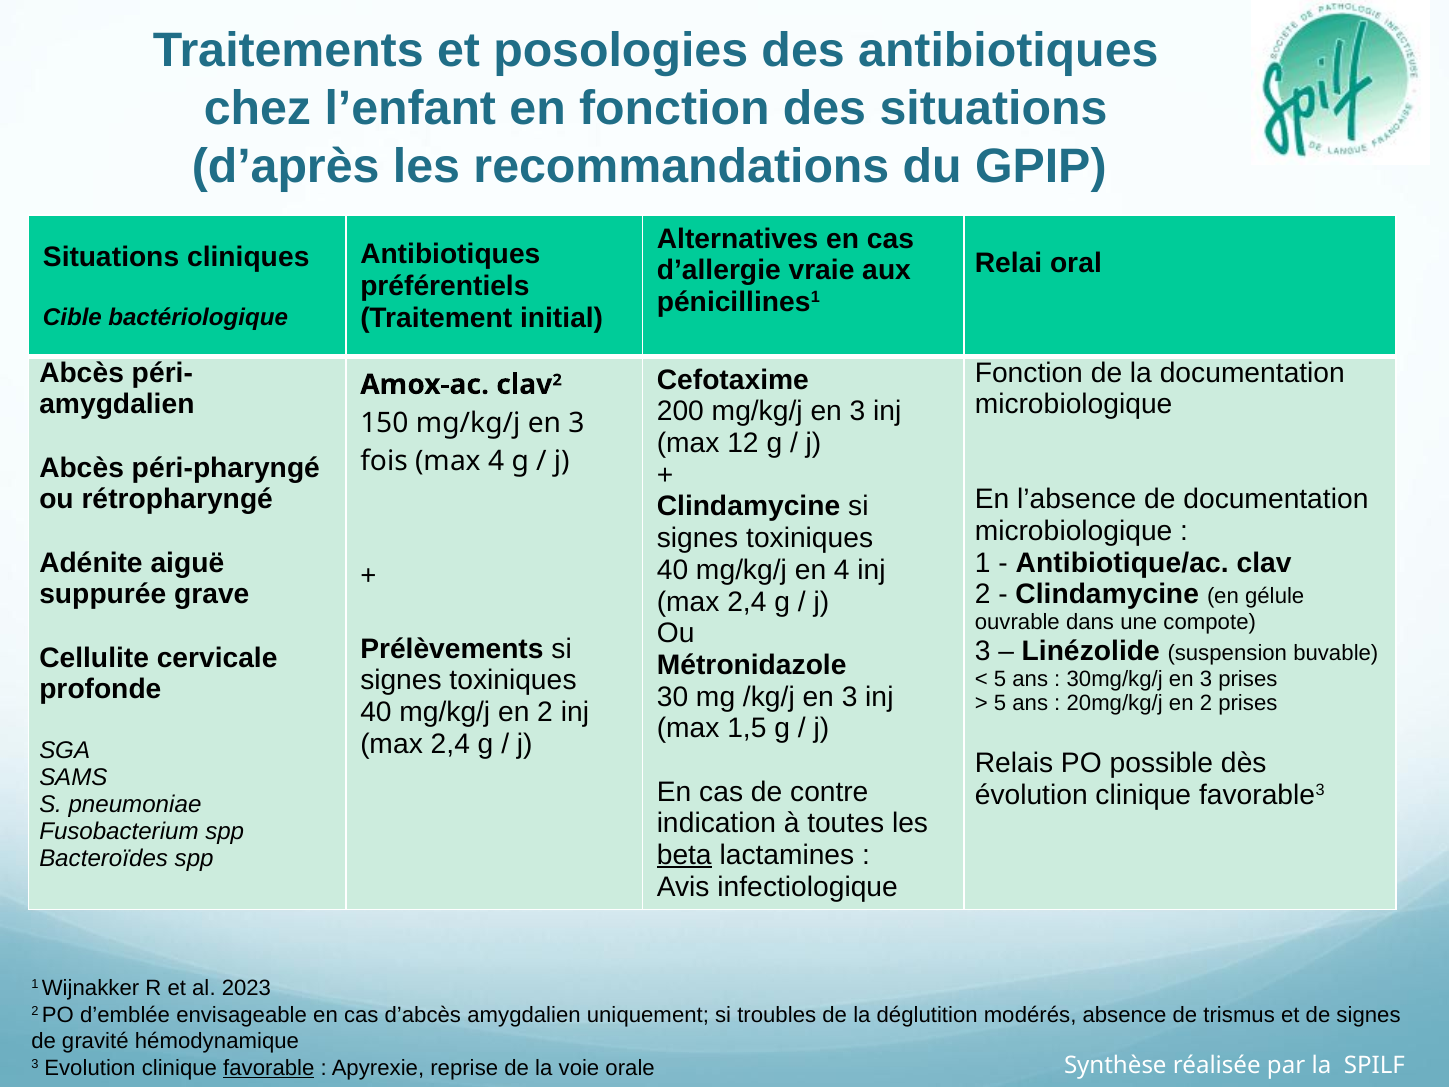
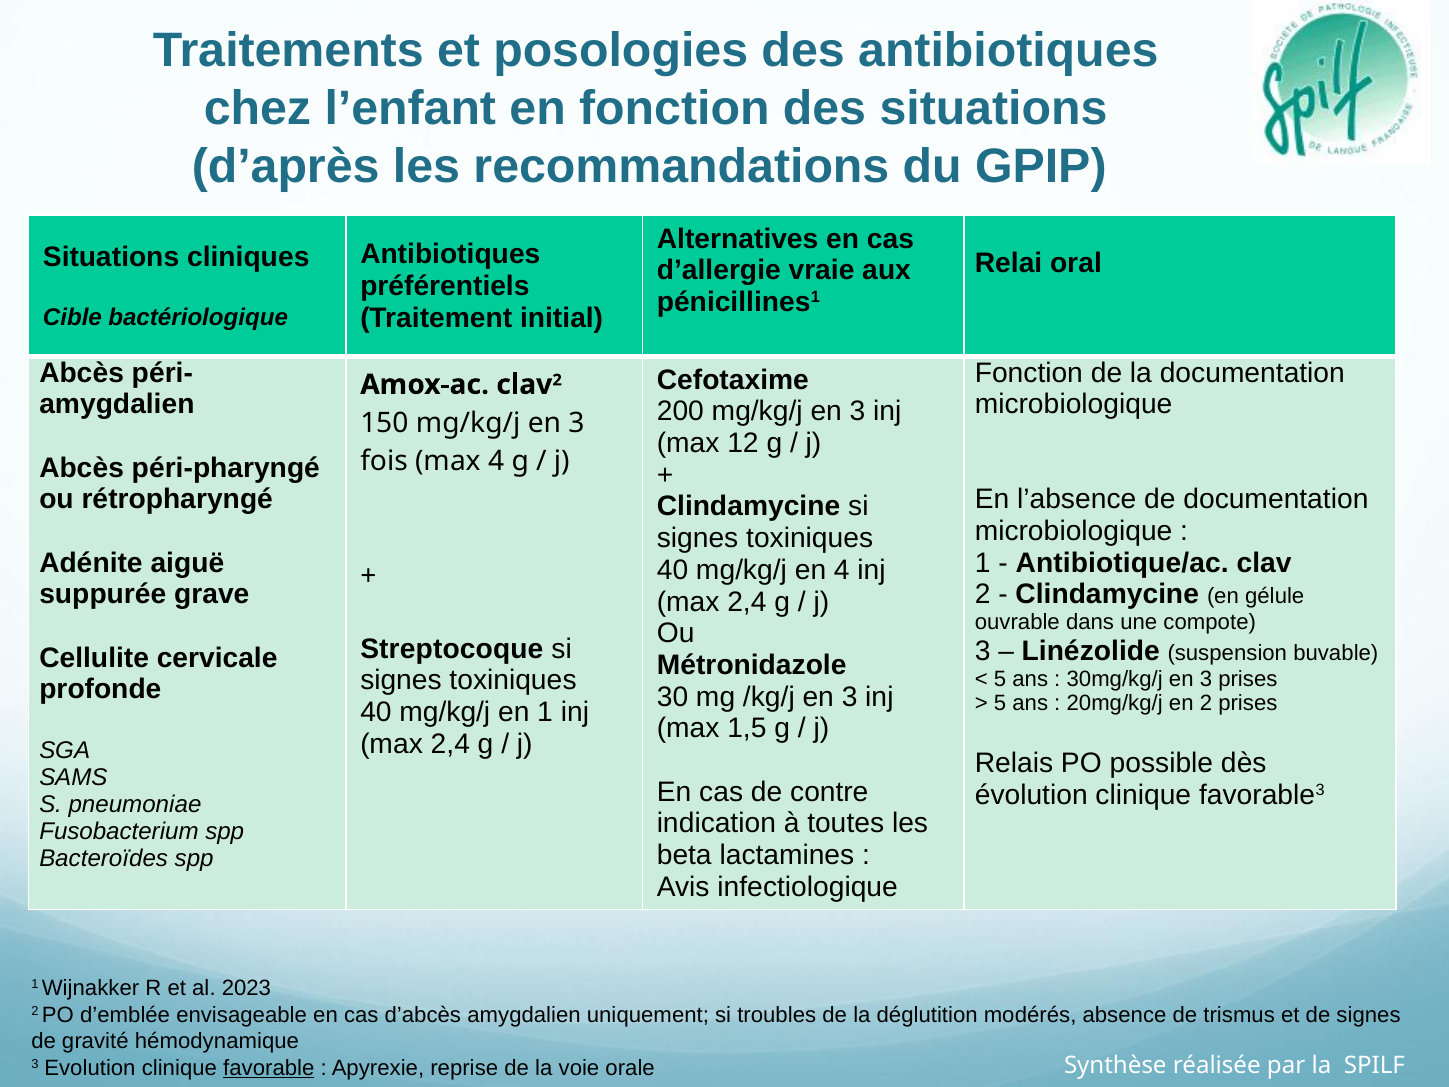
Prélèvements: Prélèvements -> Streptocoque
mg/kg/j en 2: 2 -> 1
beta underline: present -> none
